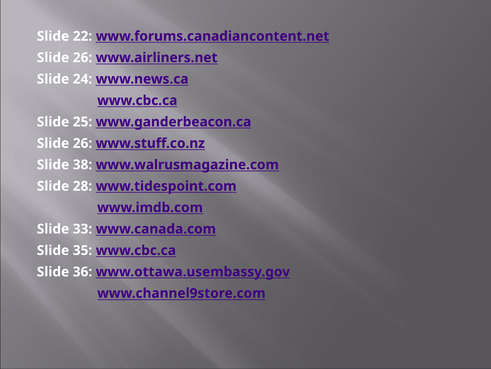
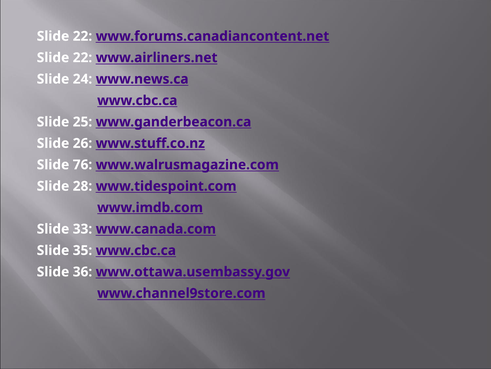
26 at (82, 58): 26 -> 22
38: 38 -> 76
